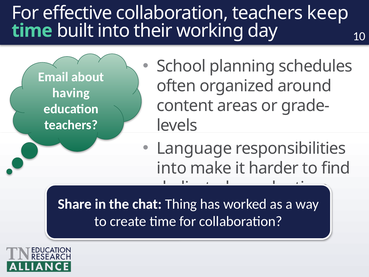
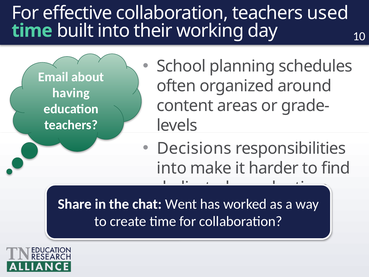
keep: keep -> used
Language: Language -> Decisions
Thing: Thing -> Went
